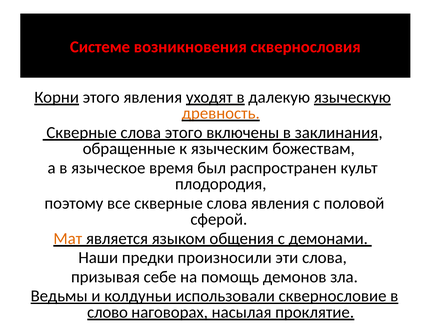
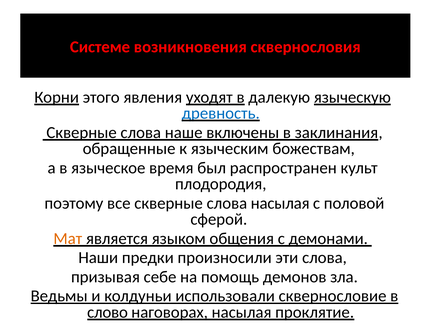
древность colour: orange -> blue
слова этого: этого -> наше
слова явления: явления -> насылая
